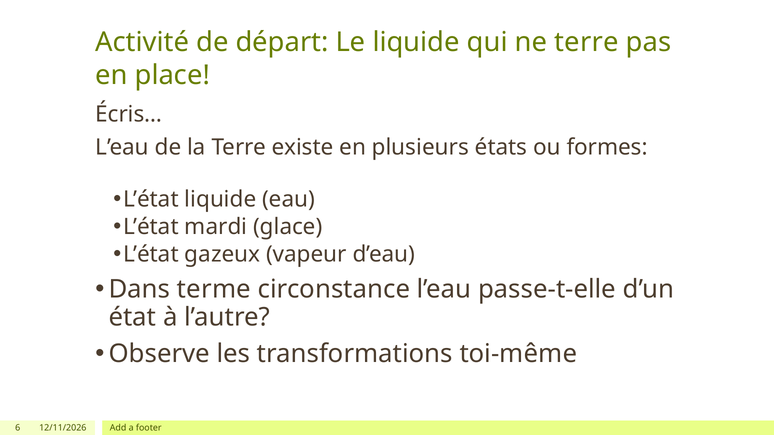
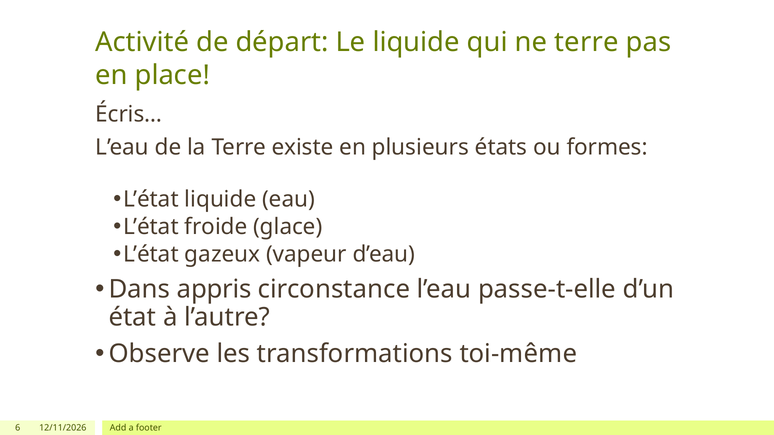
mardi: mardi -> froide
terme: terme -> appris
